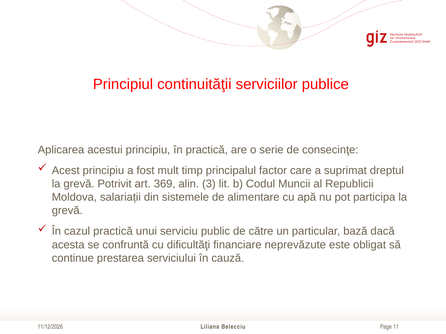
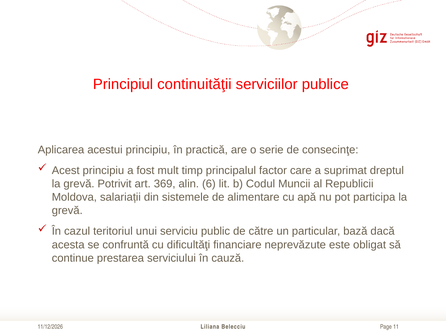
3: 3 -> 6
cazul practică: practică -> teritoriul
